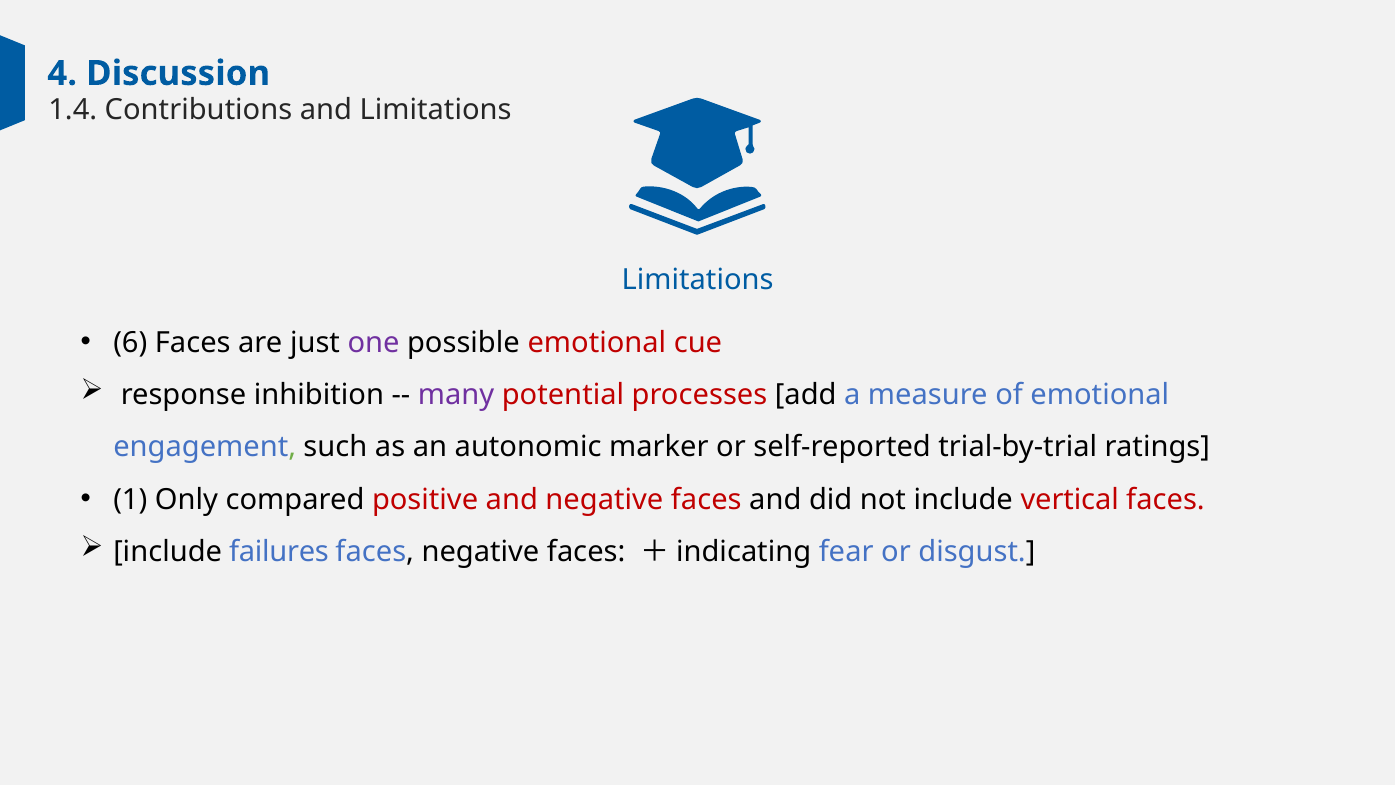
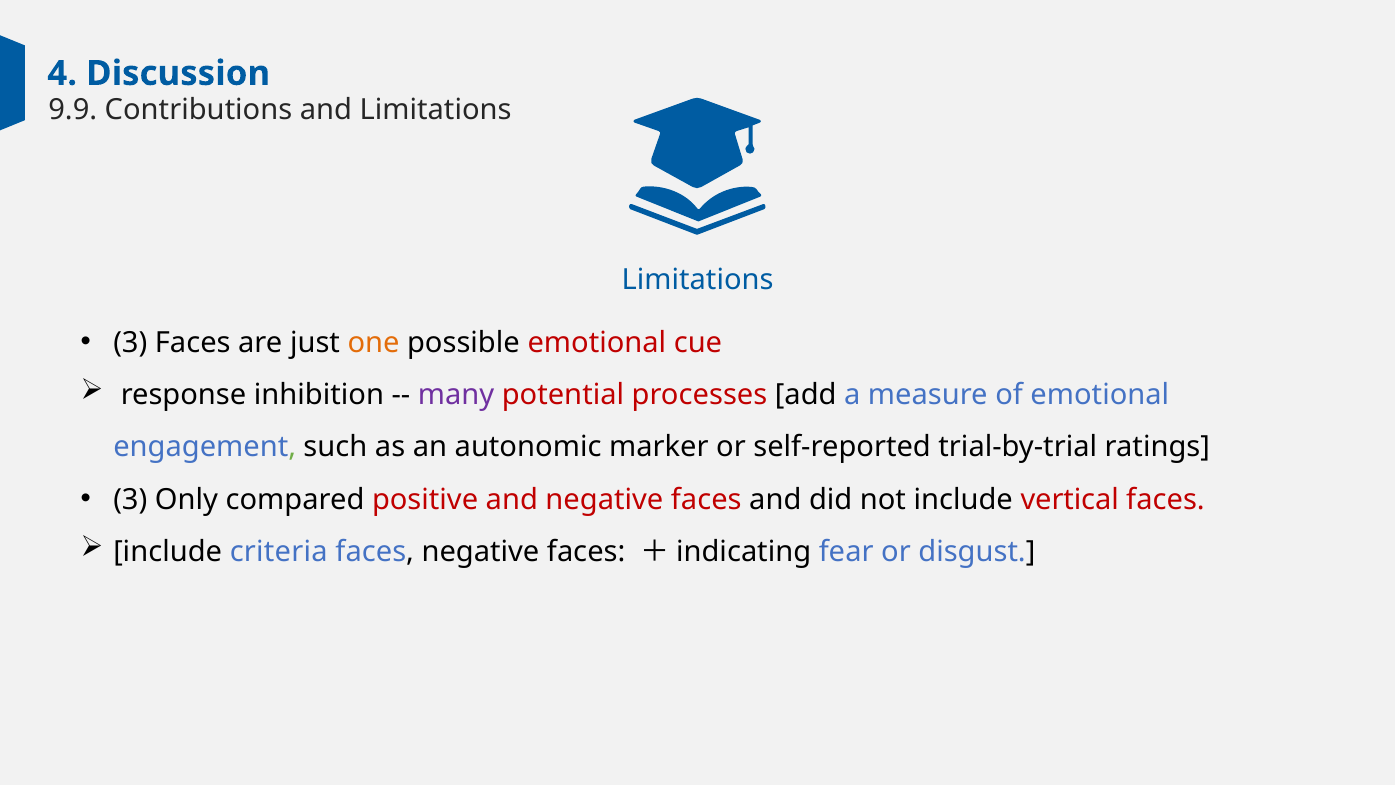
1.4: 1.4 -> 9.9
6 at (130, 342): 6 -> 3
one colour: purple -> orange
1 at (130, 499): 1 -> 3
failures: failures -> criteria
